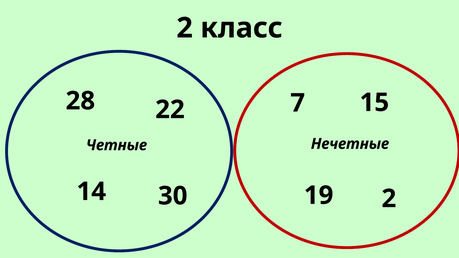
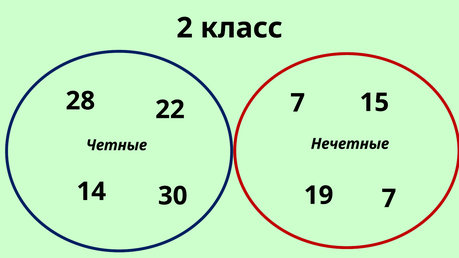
19 2: 2 -> 7
